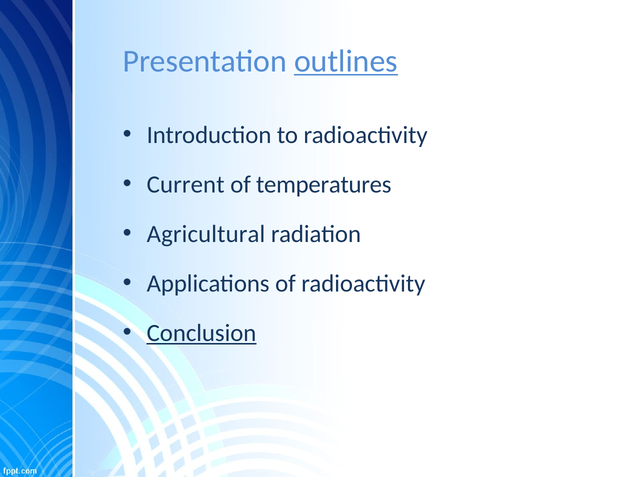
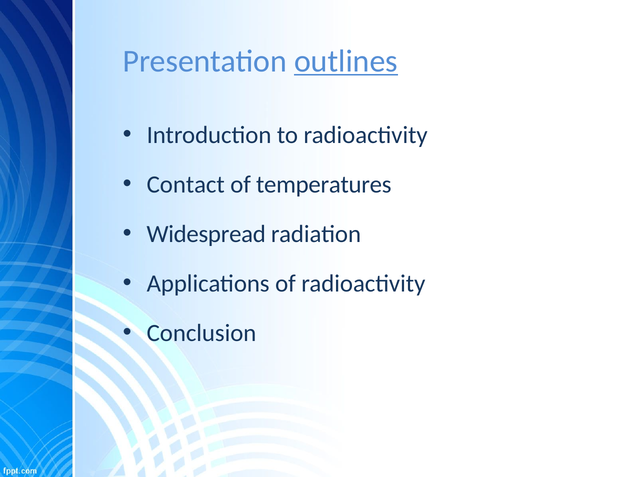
Current: Current -> Contact
Agricultural: Agricultural -> Widespread
Conclusion underline: present -> none
